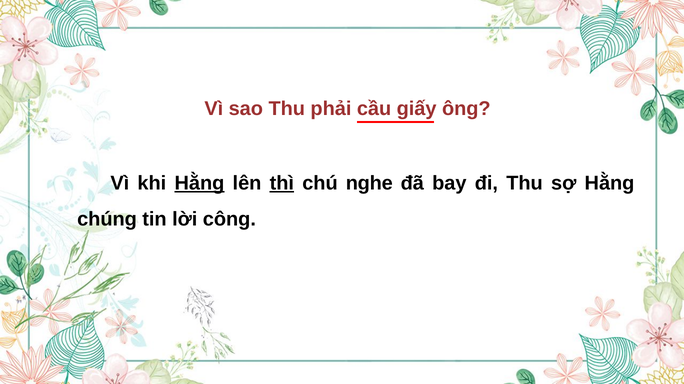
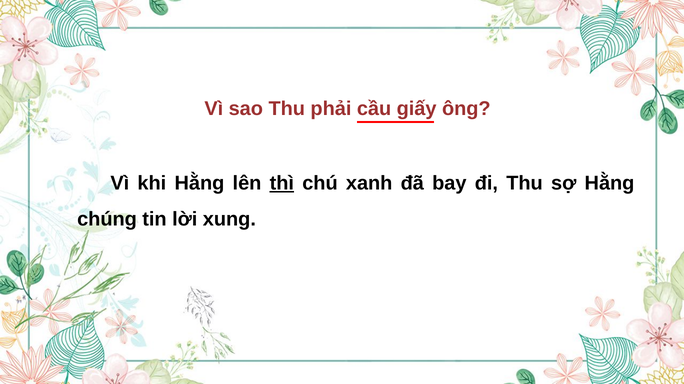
Hằng at (199, 184) underline: present -> none
nghe: nghe -> xanh
công: công -> xung
